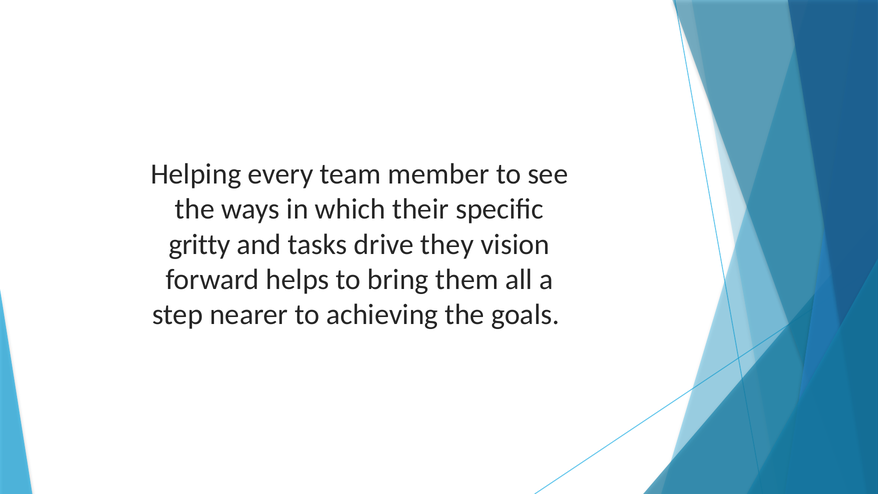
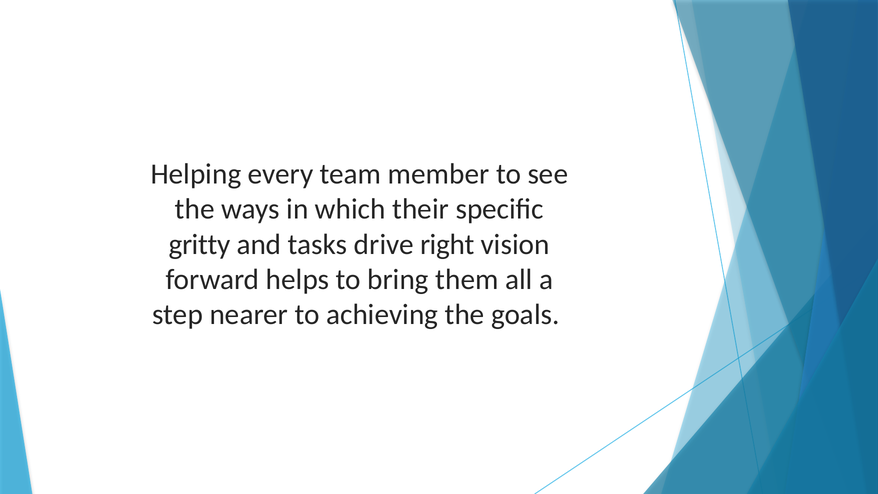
they: they -> right
